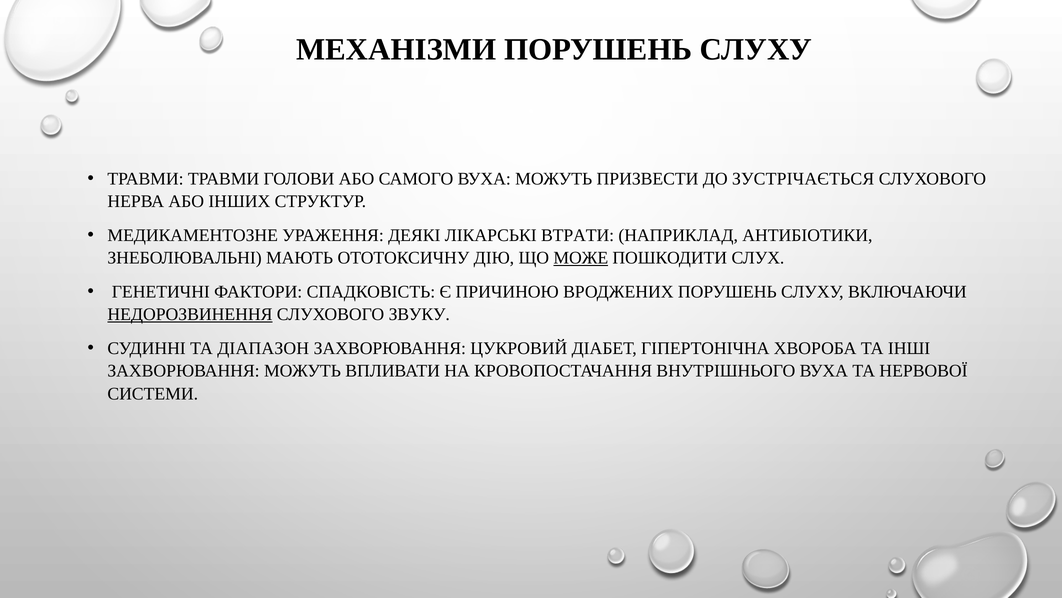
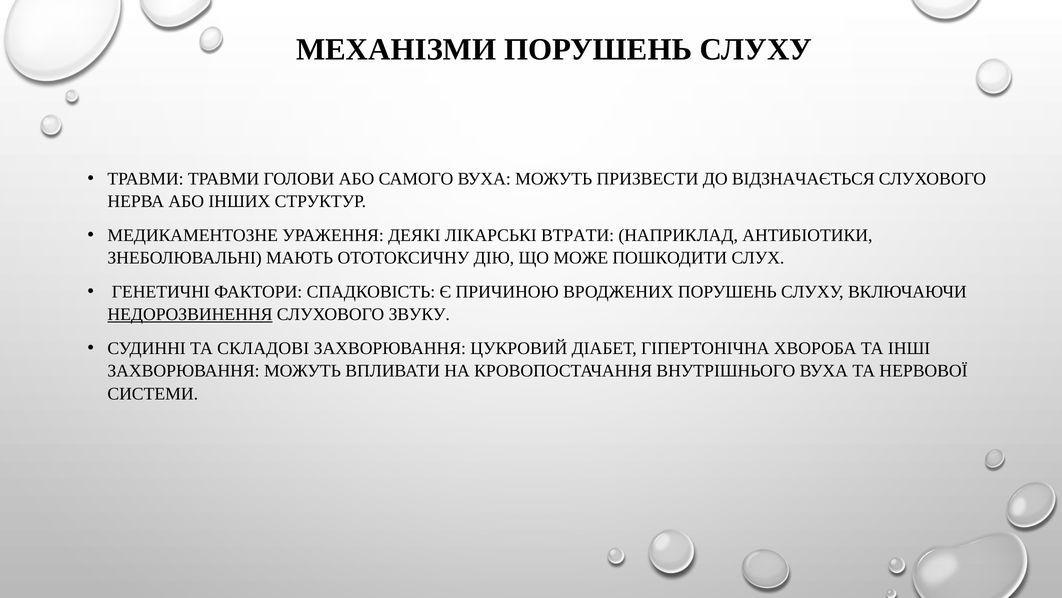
ЗУСТРІЧАЄТЬСЯ: ЗУСТРІЧАЄТЬСЯ -> ВІДЗНАЧАЄТЬСЯ
МОЖЕ underline: present -> none
ДІАПАЗОН: ДІАПАЗОН -> СКЛАДОВІ
